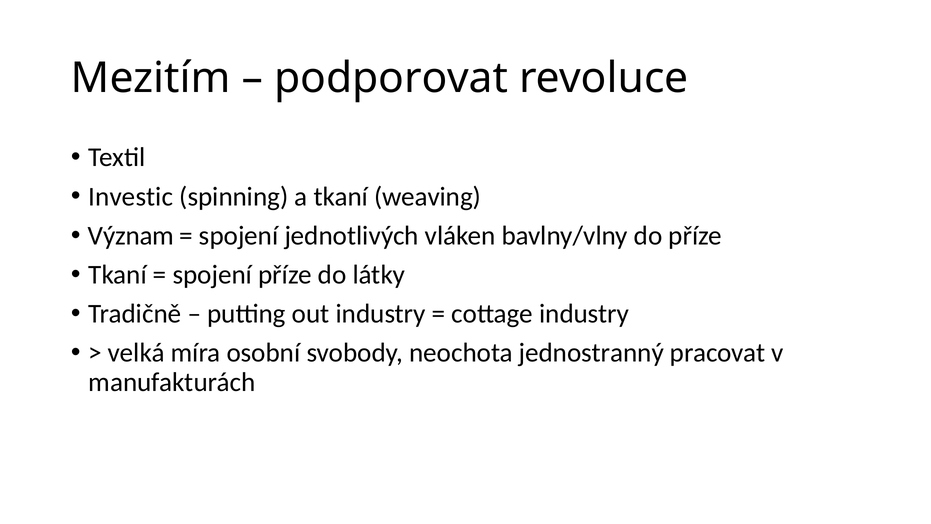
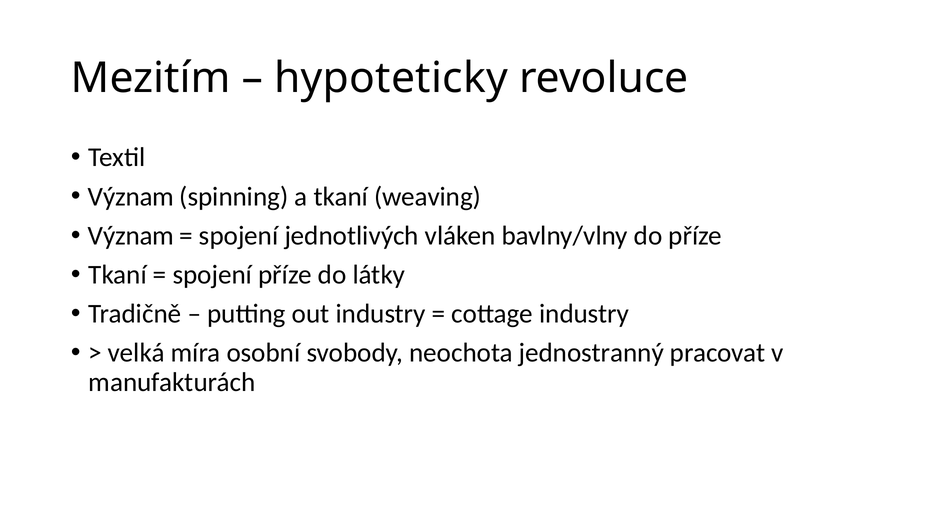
podporovat: podporovat -> hypoteticky
Investic at (131, 196): Investic -> Význam
